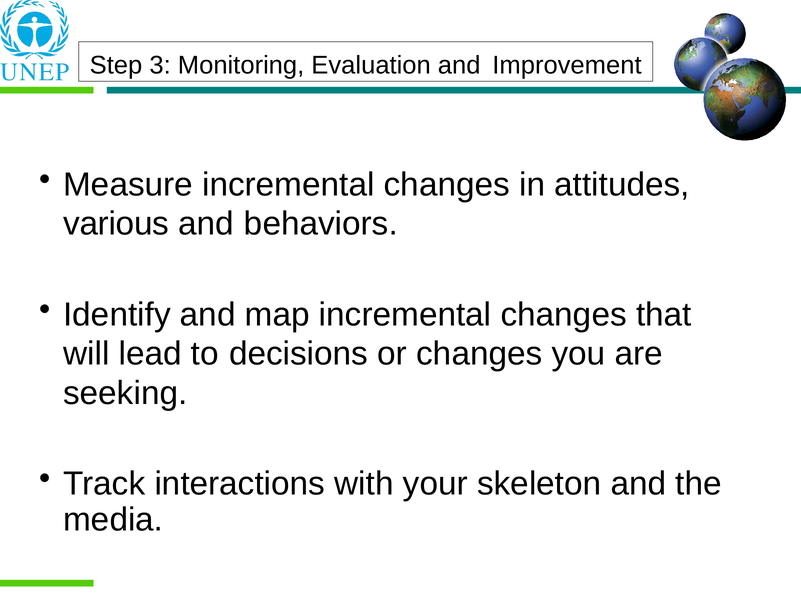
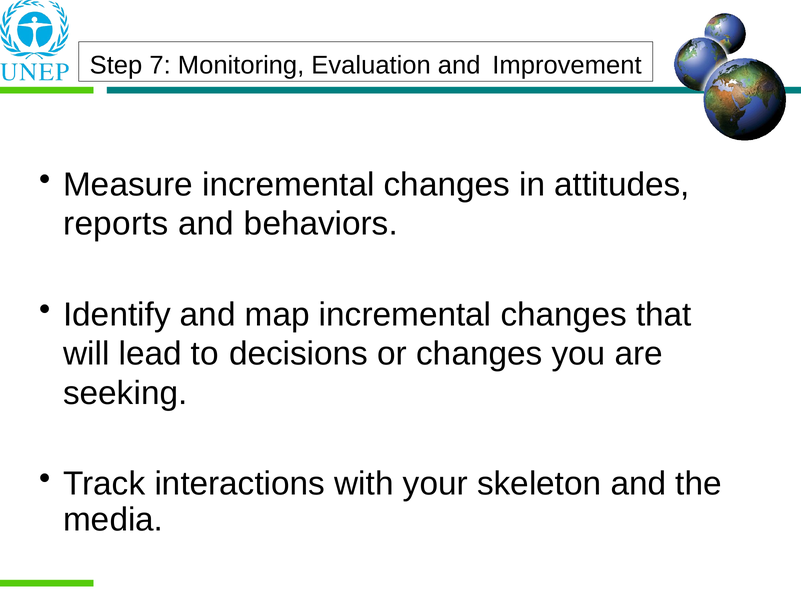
3: 3 -> 7
various: various -> reports
